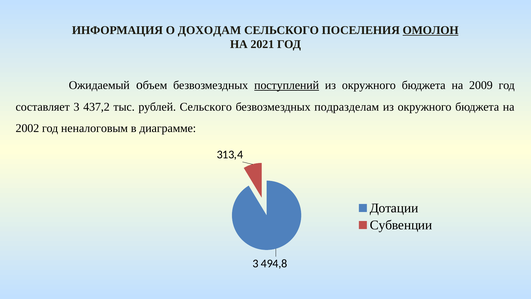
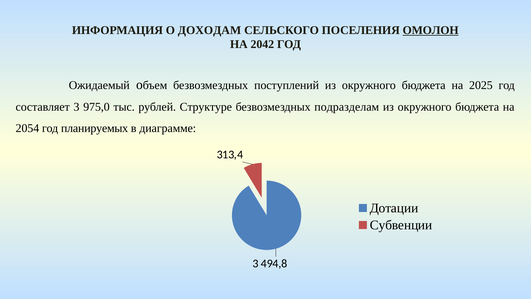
2021: 2021 -> 2042
поступлений underline: present -> none
2009: 2009 -> 2025
437,2: 437,2 -> 975,0
рублей Сельского: Сельского -> Структуре
2002: 2002 -> 2054
неналоговым: неналоговым -> планируемых
